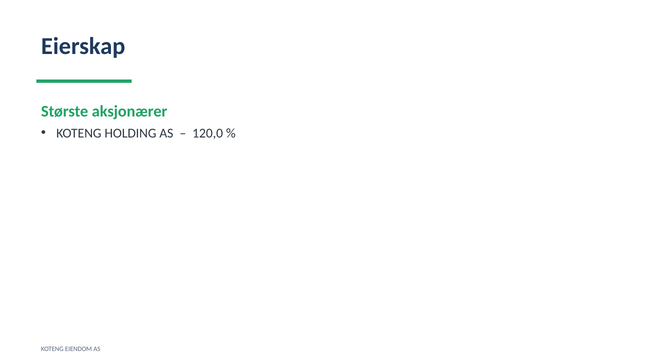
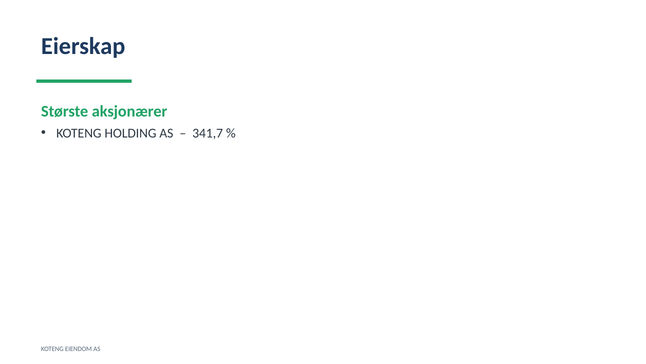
120,0: 120,0 -> 341,7
